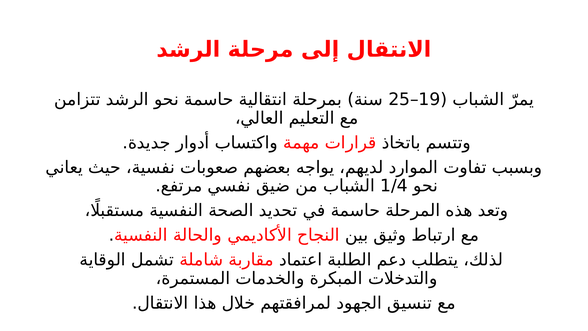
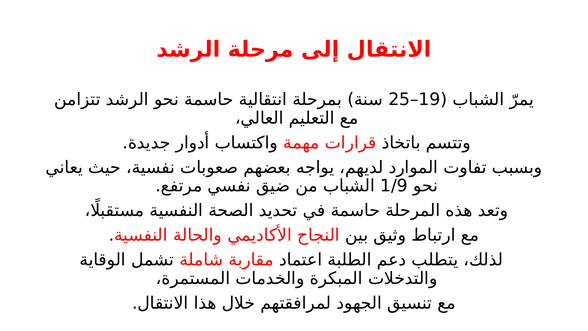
1/4: 1/4 -> 1/9
